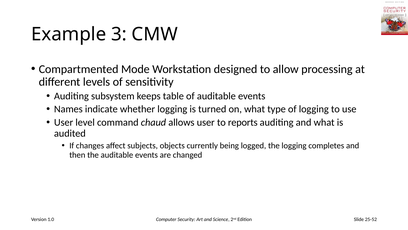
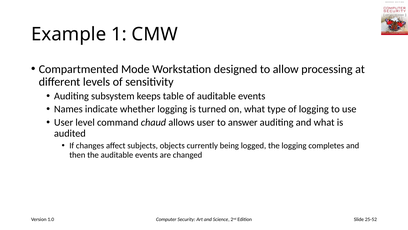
3: 3 -> 1
reports: reports -> answer
